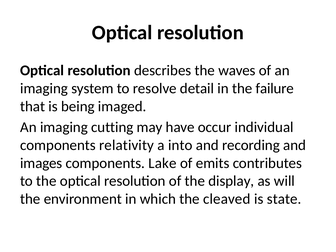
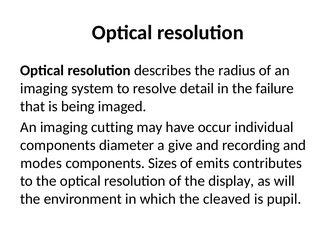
waves: waves -> radius
relativity: relativity -> diameter
into: into -> give
images: images -> modes
Lake: Lake -> Sizes
state: state -> pupil
